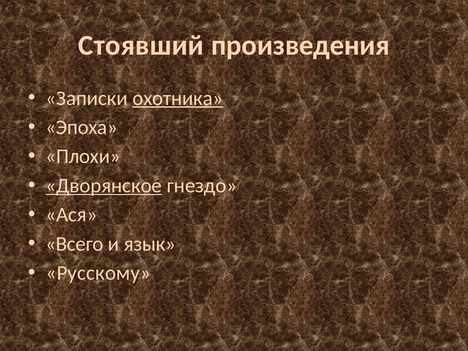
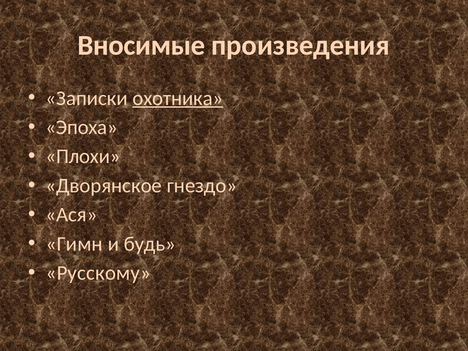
Стоявший: Стоявший -> Вносимые
Дворянское underline: present -> none
Всего: Всего -> Гимн
язык: язык -> будь
